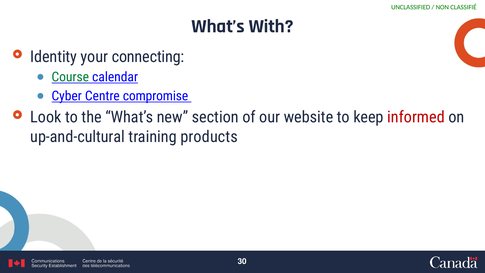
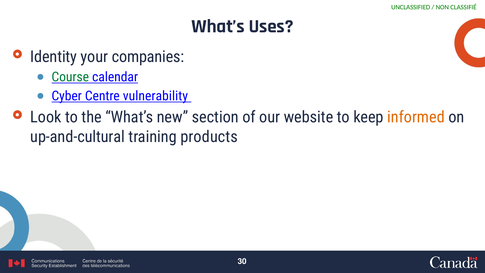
With: With -> Uses
connecting: connecting -> companies
compromise: compromise -> vulnerability
informed colour: red -> orange
